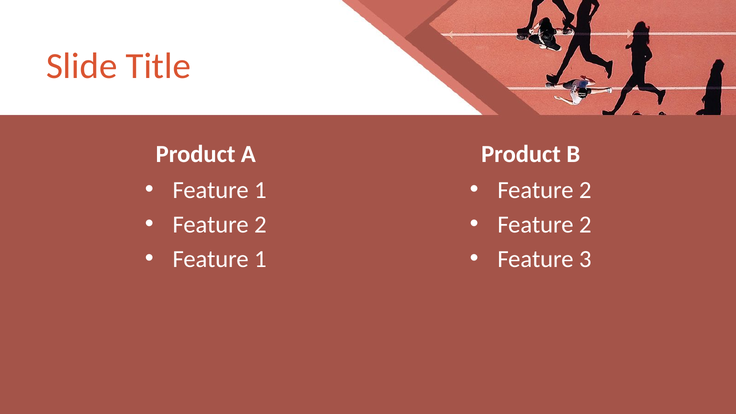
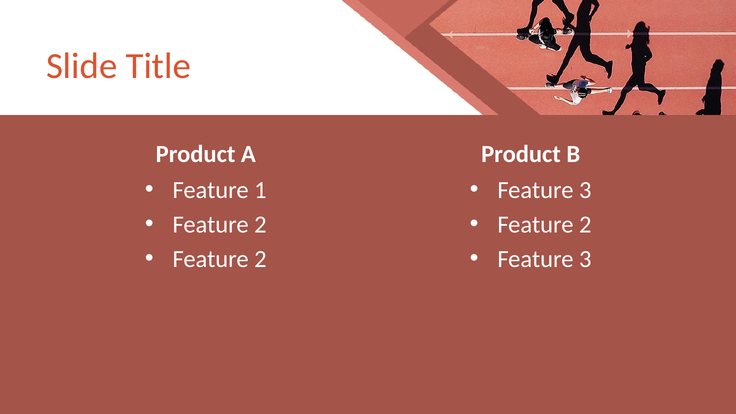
2 at (585, 190): 2 -> 3
1 at (260, 259): 1 -> 2
